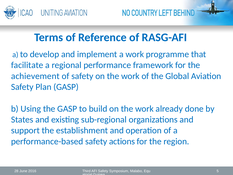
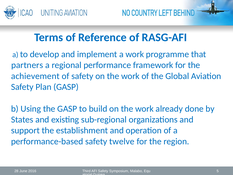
facilitate: facilitate -> partners
actions: actions -> twelve
